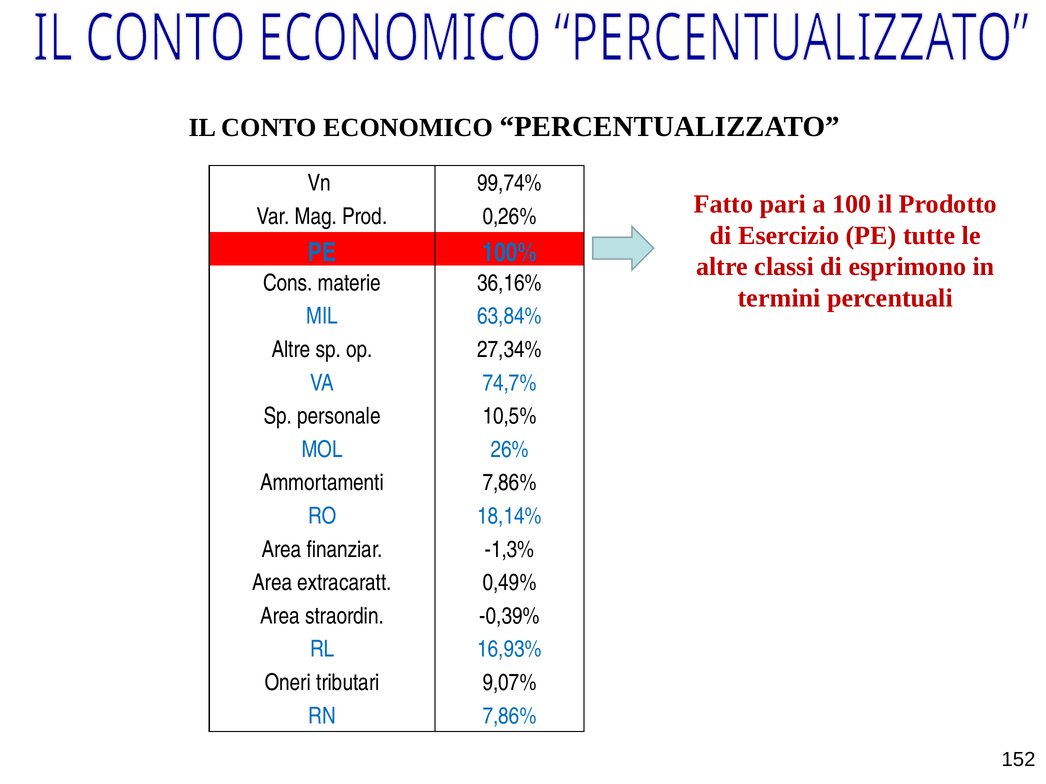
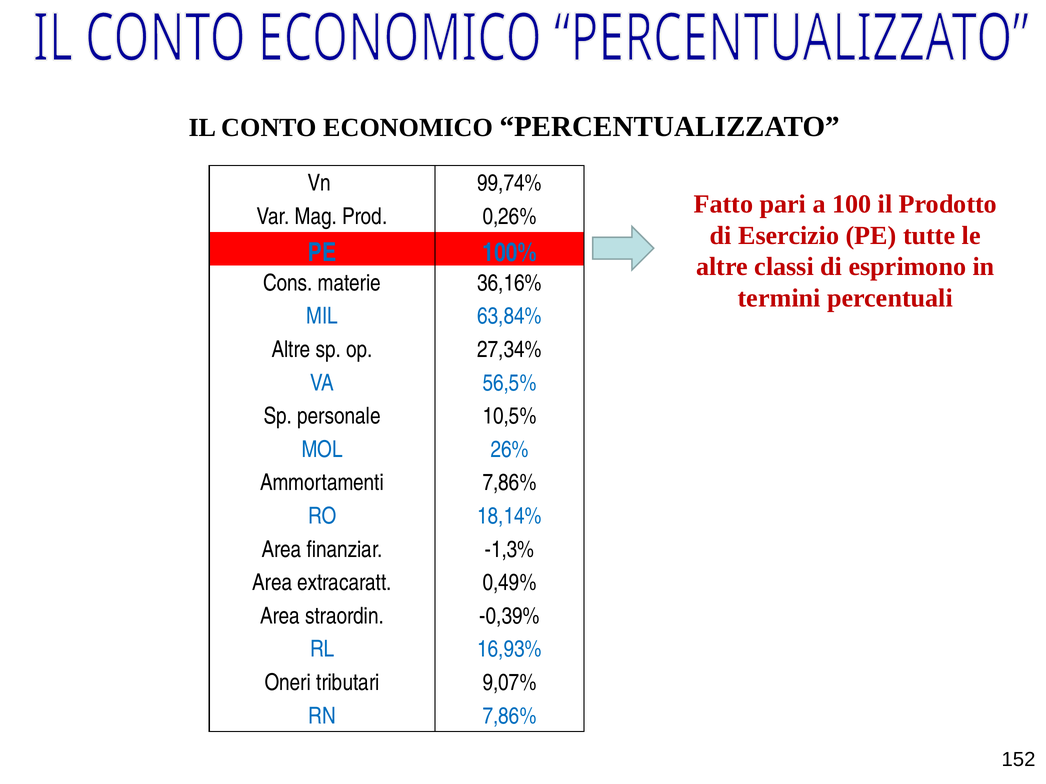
74,7%: 74,7% -> 56,5%
